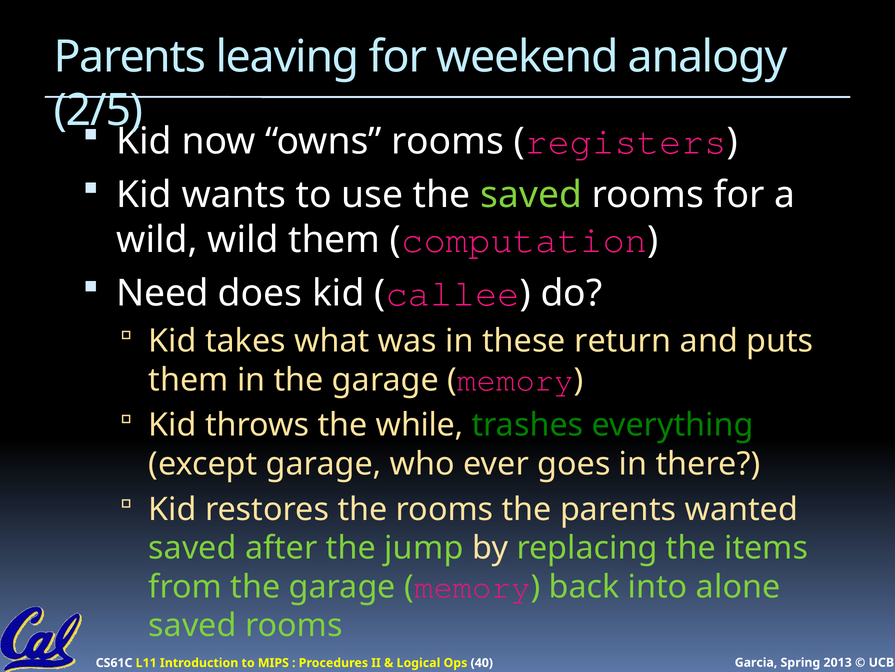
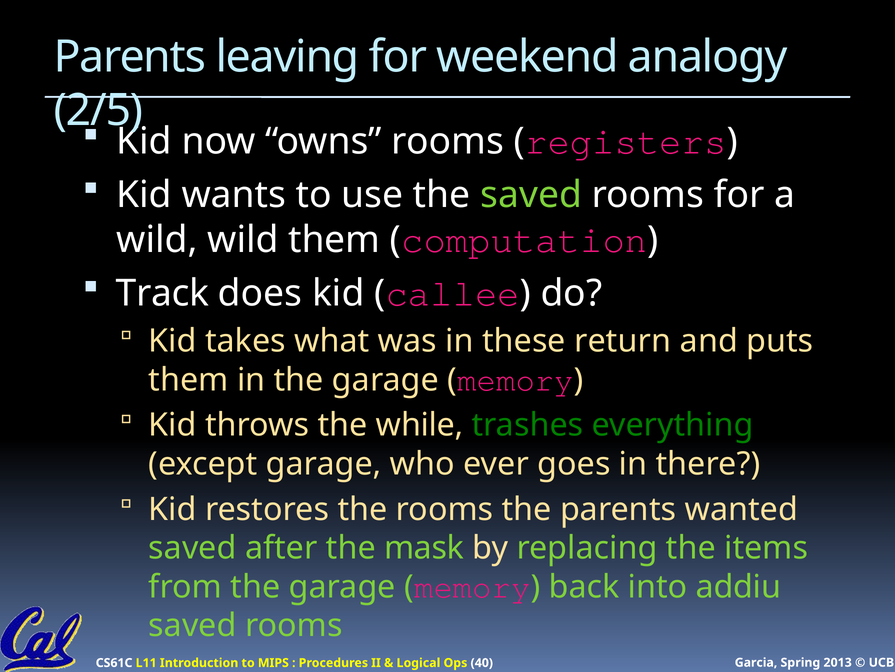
Need: Need -> Track
jump: jump -> mask
alone: alone -> addiu
